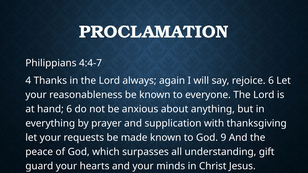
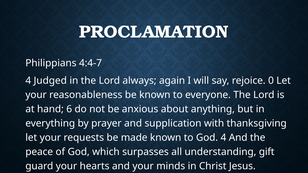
Thanks: Thanks -> Judged
rejoice 6: 6 -> 0
God 9: 9 -> 4
